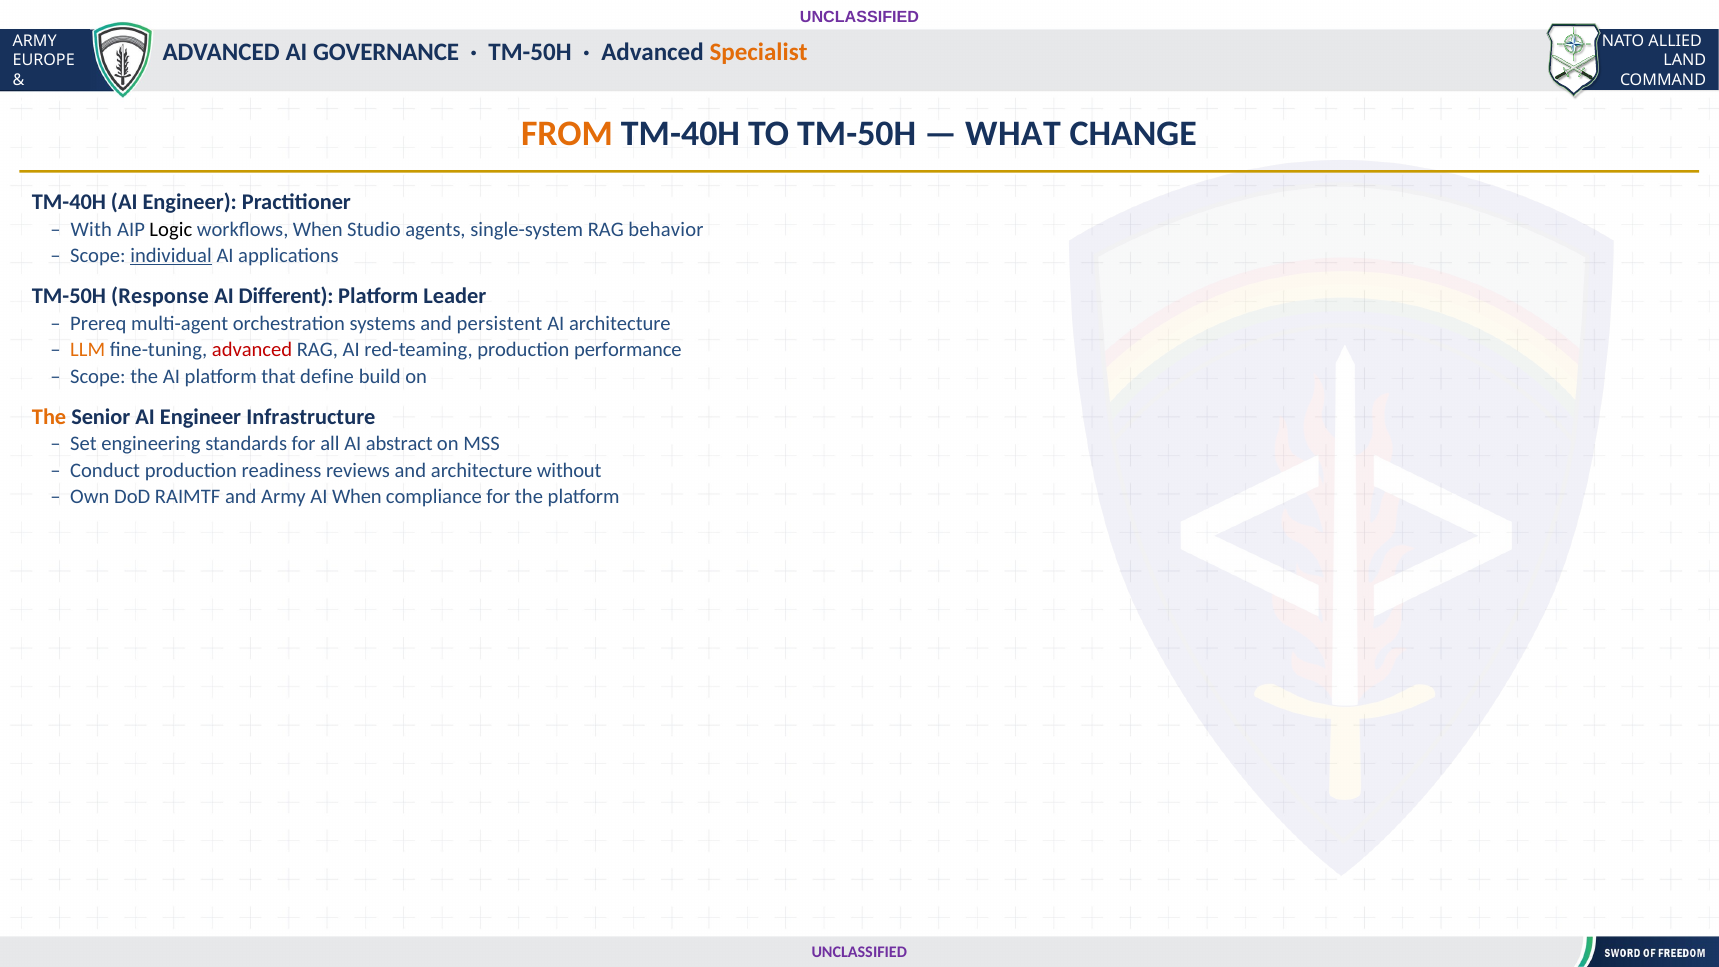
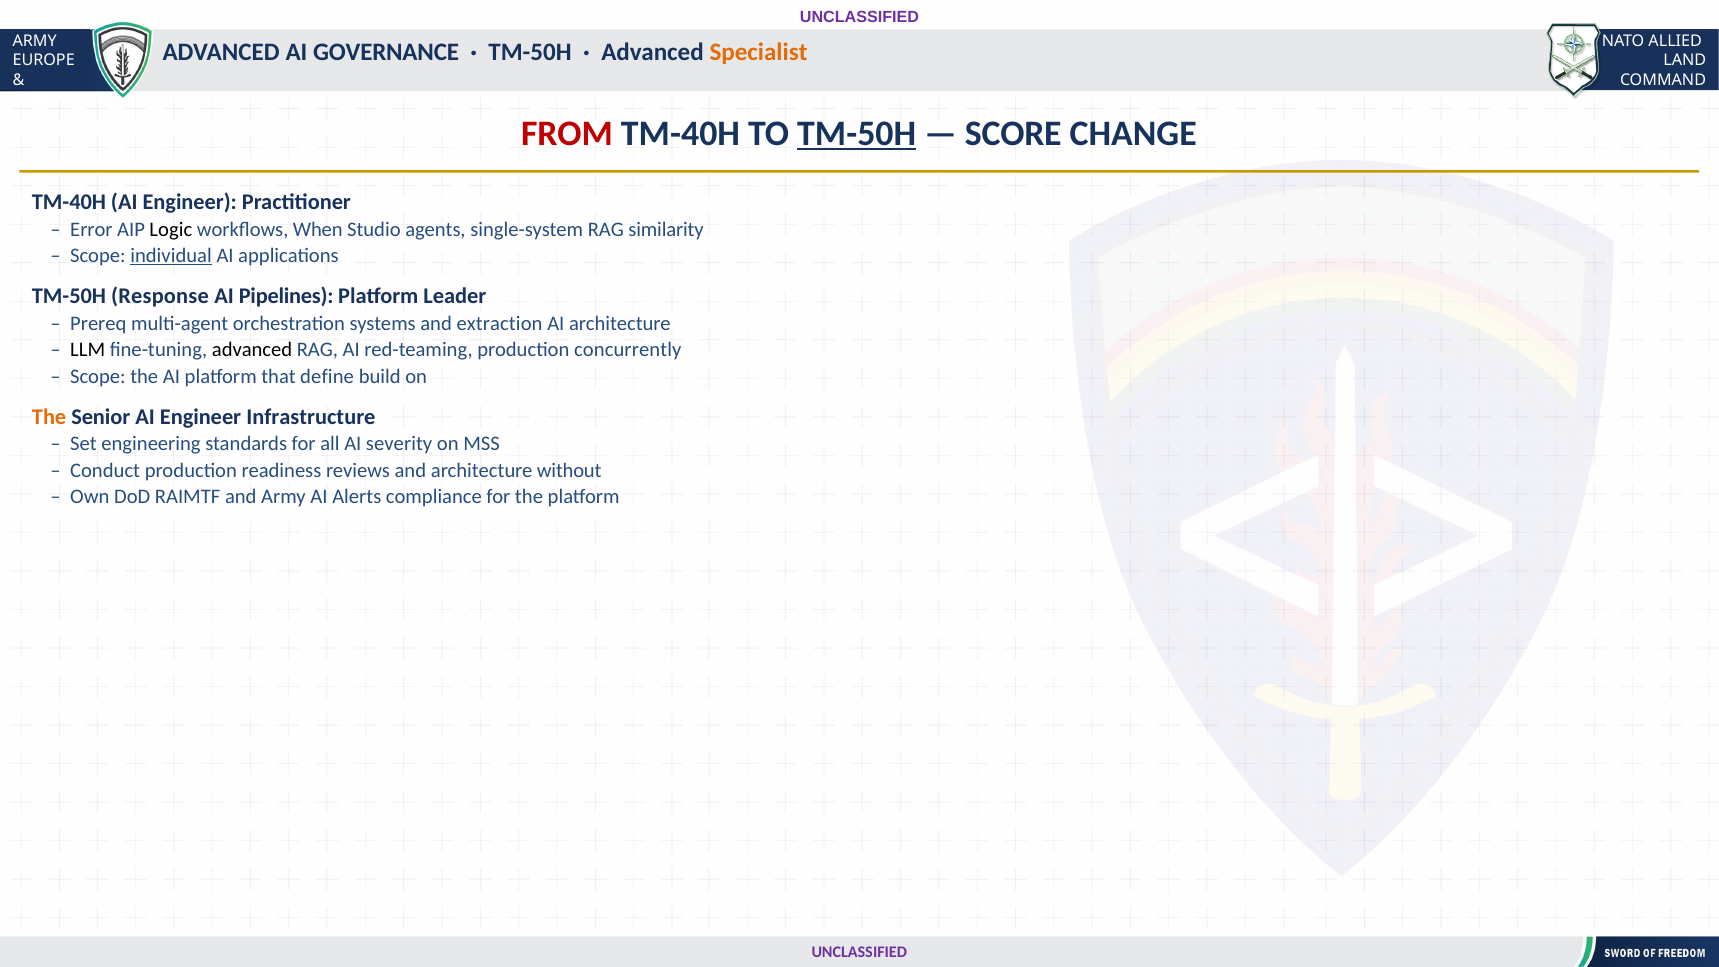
FROM colour: orange -> red
TM-50H at (857, 133) underline: none -> present
WHAT: WHAT -> SCORE
With: With -> Error
behavior: behavior -> similarity
Different: Different -> Pipelines
persistent: persistent -> extraction
LLM colour: orange -> black
advanced at (252, 350) colour: red -> black
performance: performance -> concurrently
abstract: abstract -> severity
AI When: When -> Alerts
